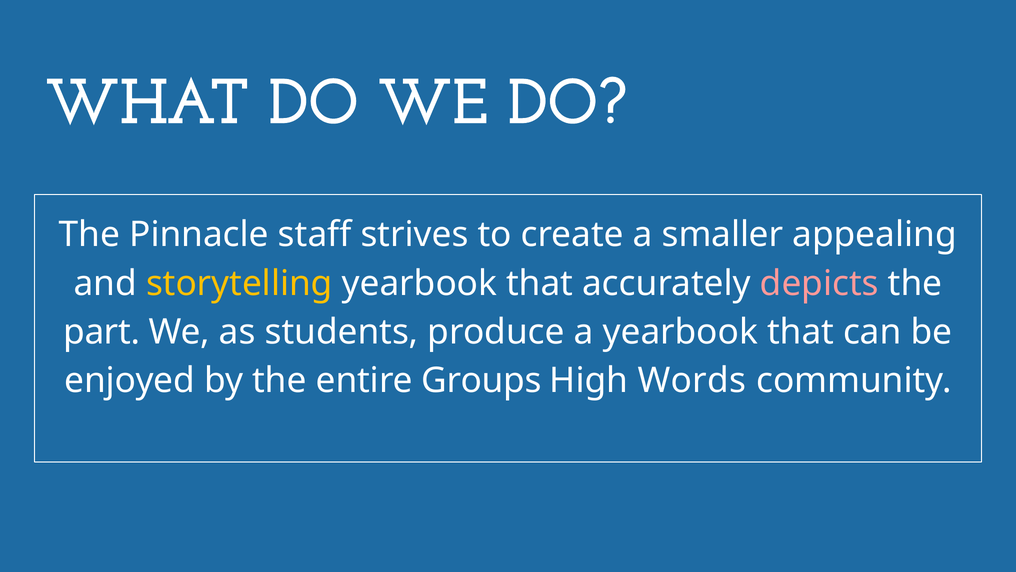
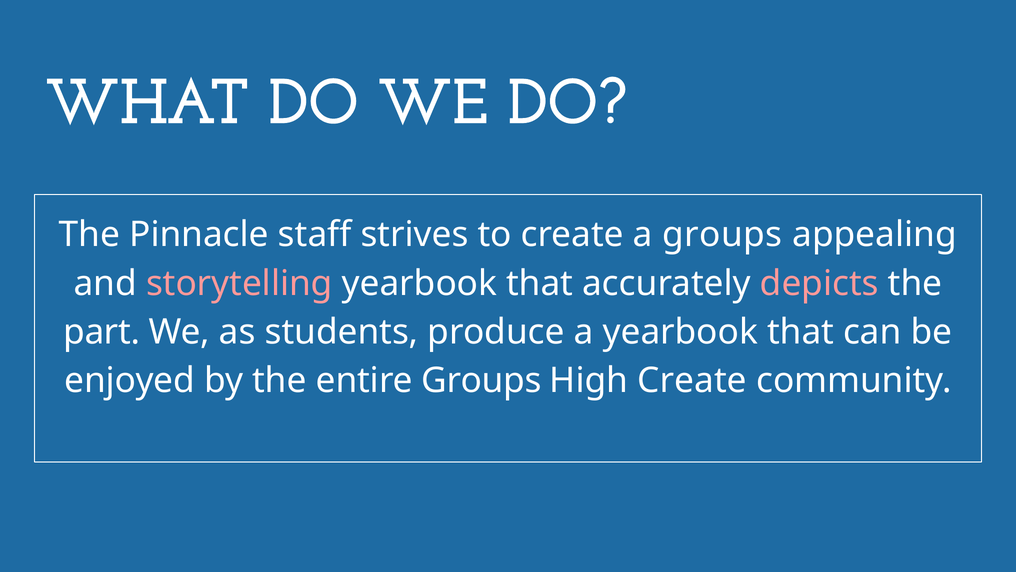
a smaller: smaller -> groups
storytelling colour: yellow -> pink
High Words: Words -> Create
